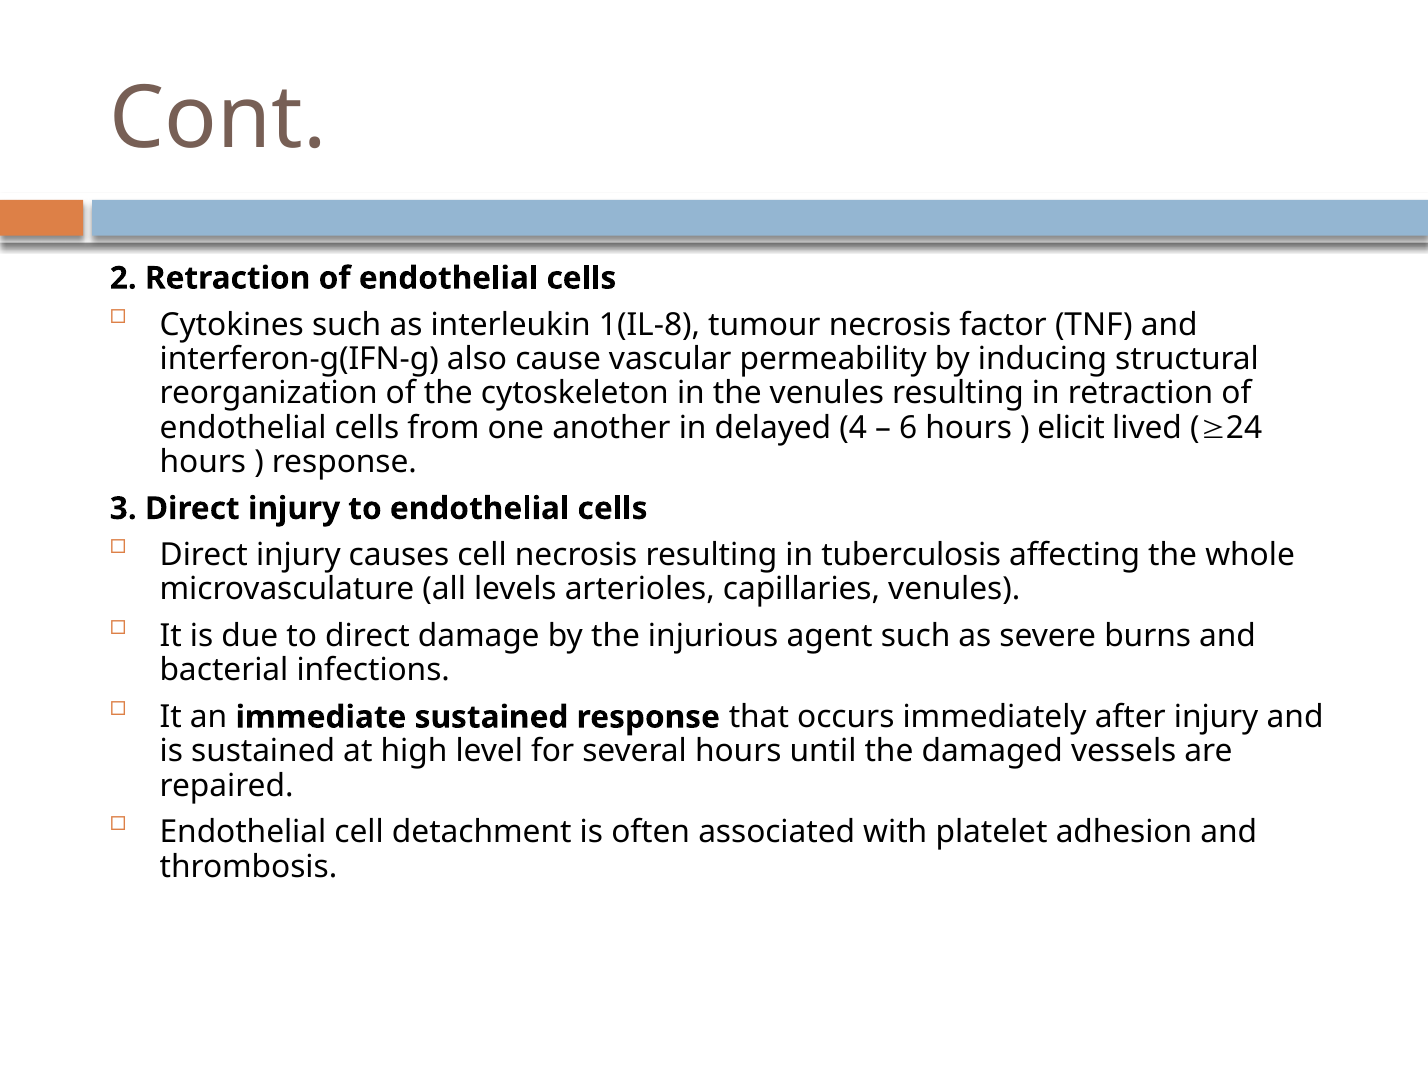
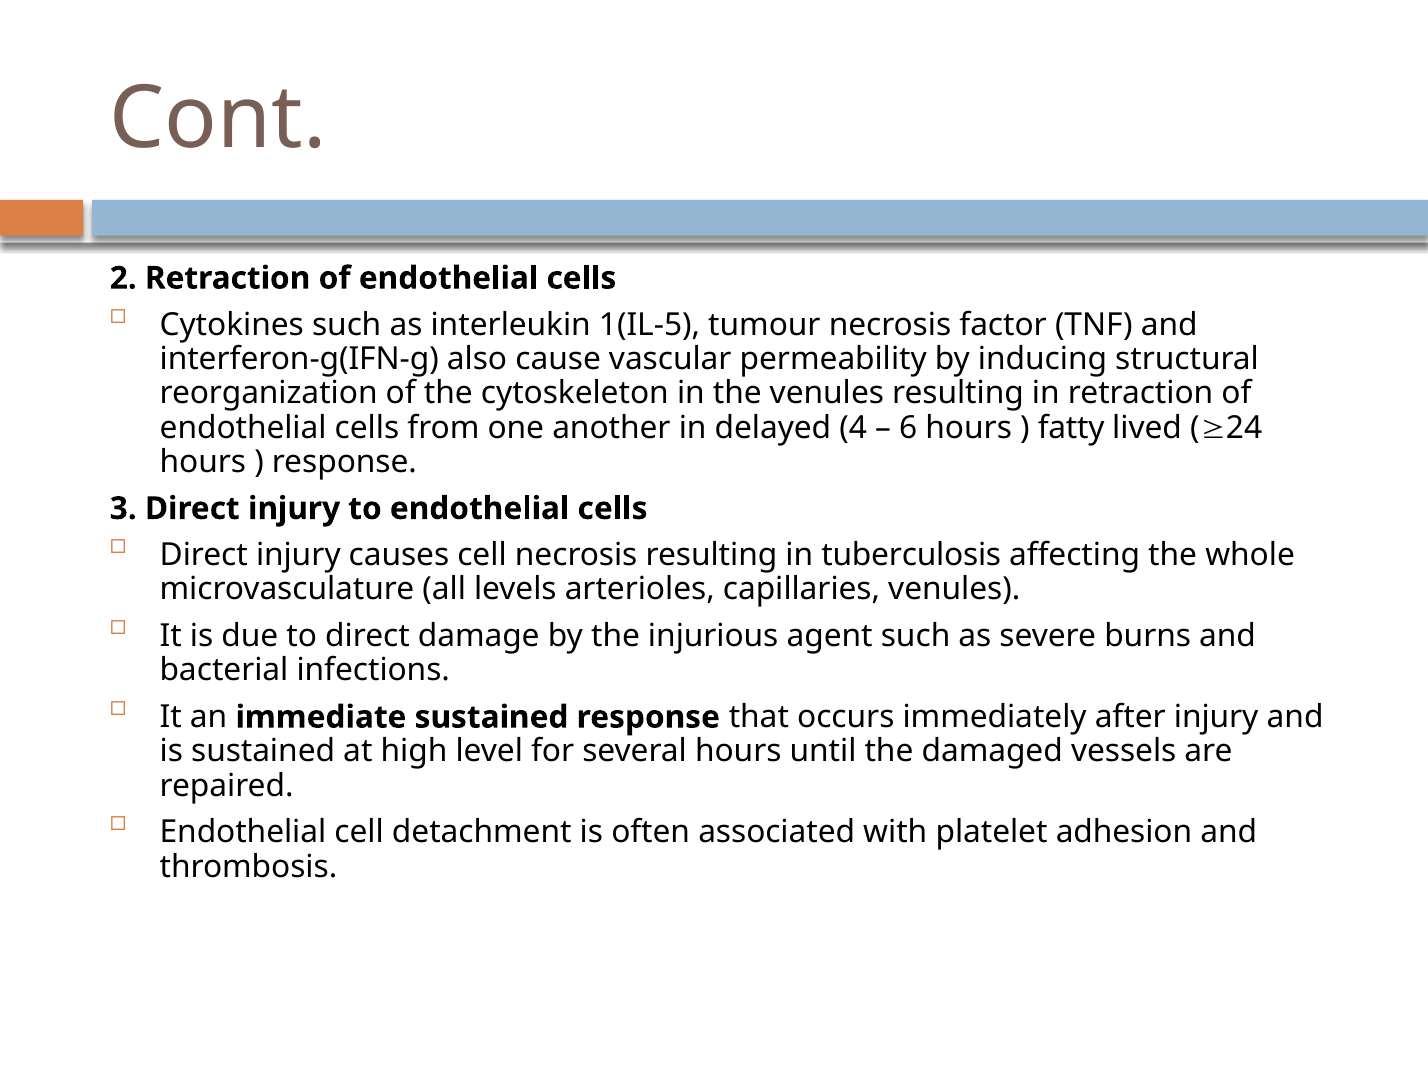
1(IL-8: 1(IL-8 -> 1(IL-5
elicit: elicit -> fatty
